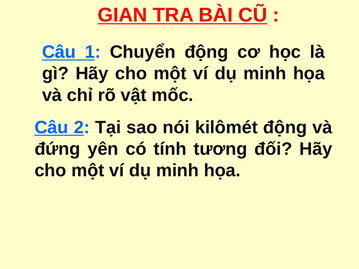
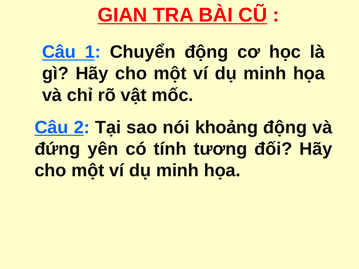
kilômét: kilômét -> khoảng
